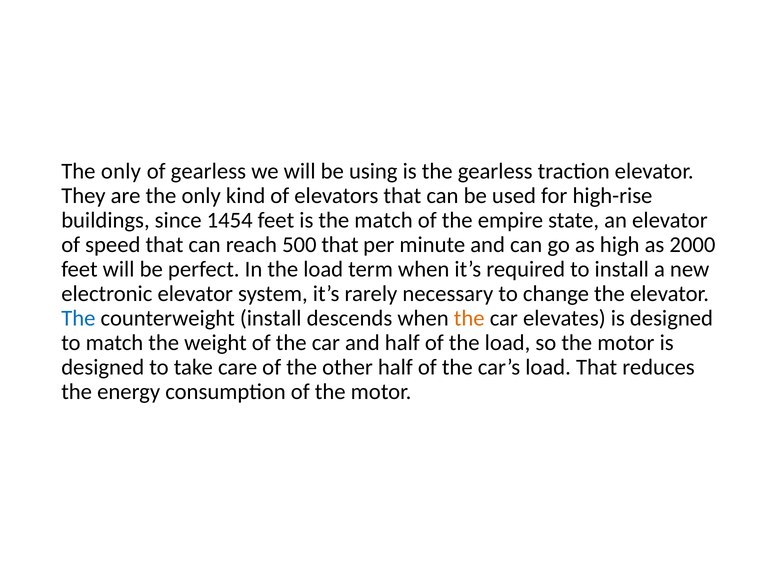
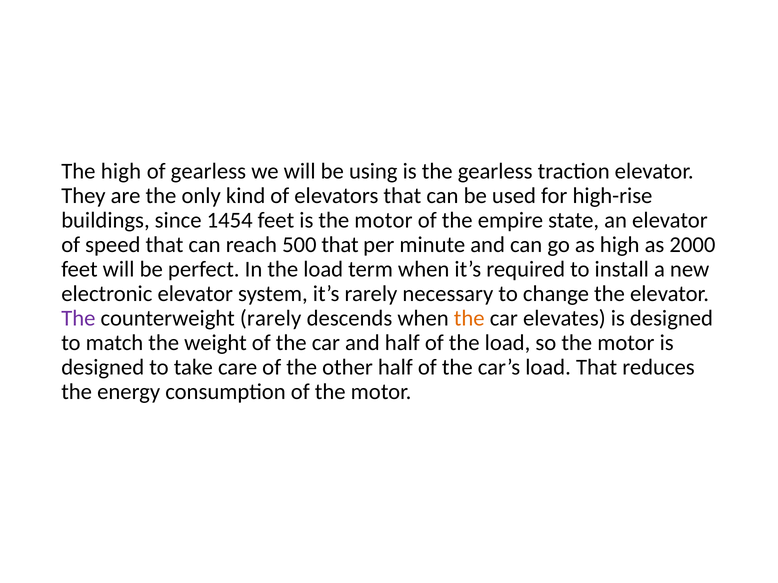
only at (121, 171): only -> high
is the match: match -> motor
The at (78, 318) colour: blue -> purple
counterweight install: install -> rarely
